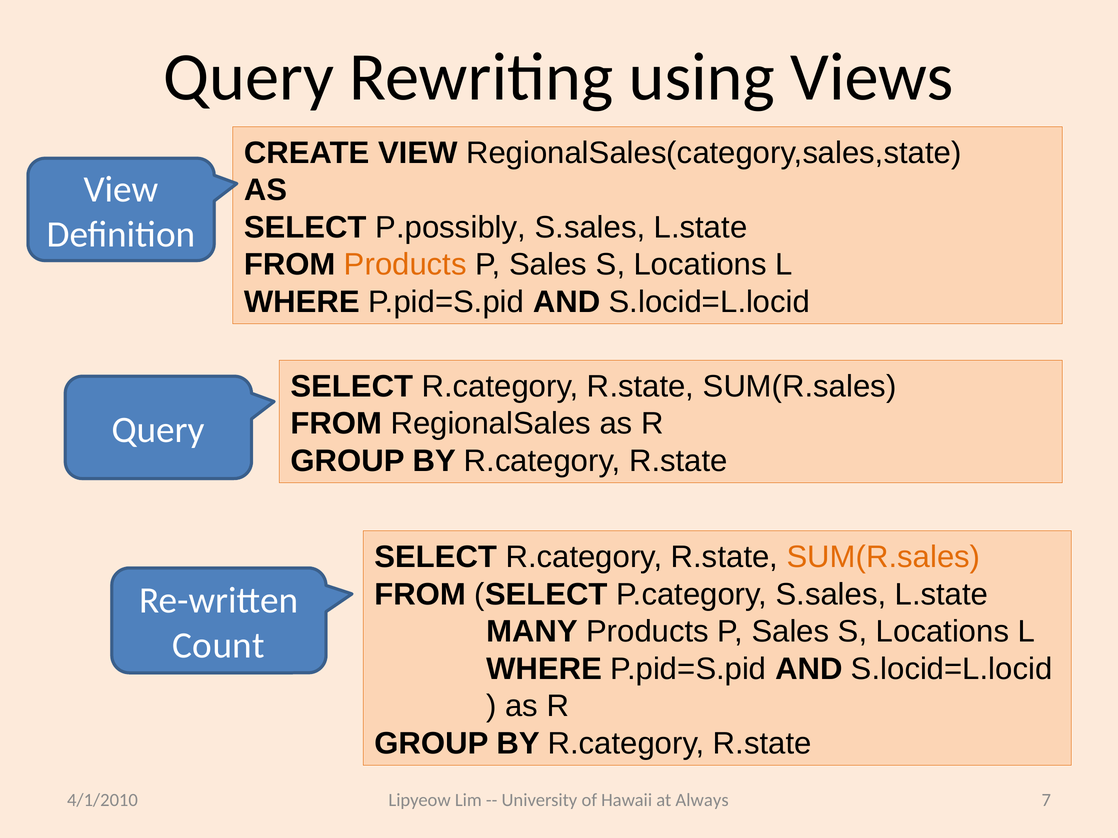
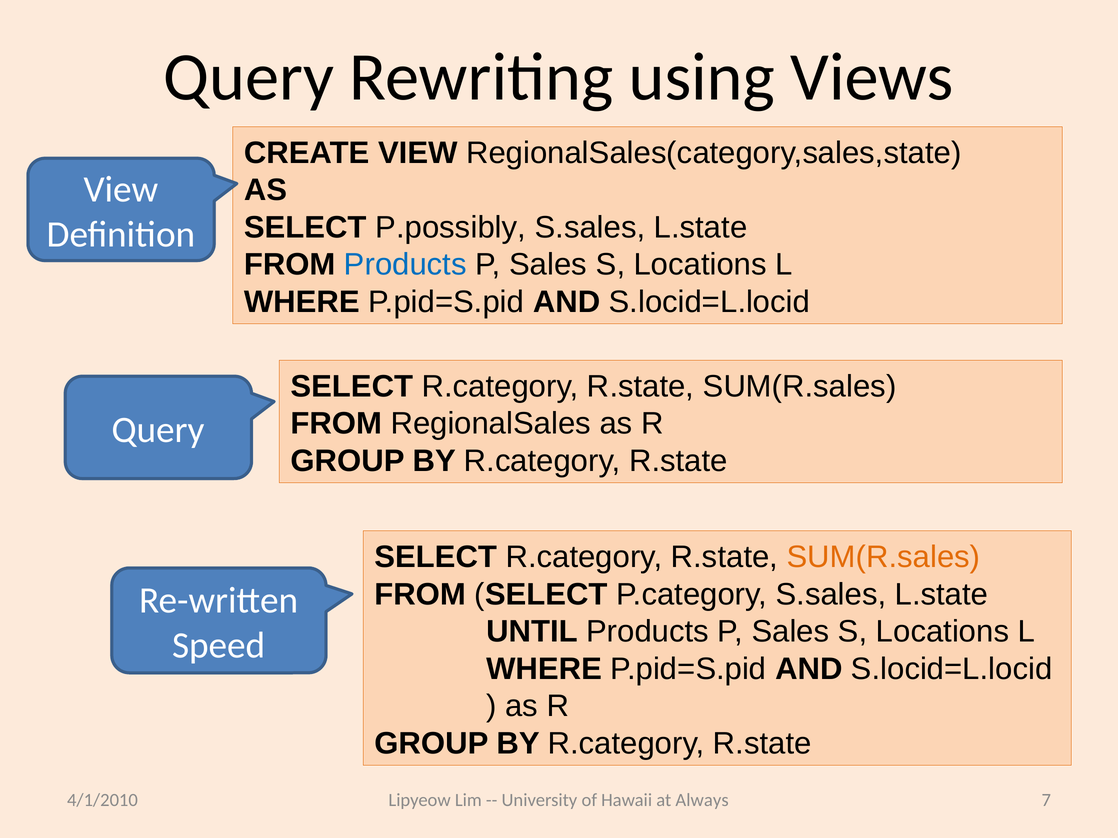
Products at (405, 265) colour: orange -> blue
MANY: MANY -> UNTIL
Count: Count -> Speed
